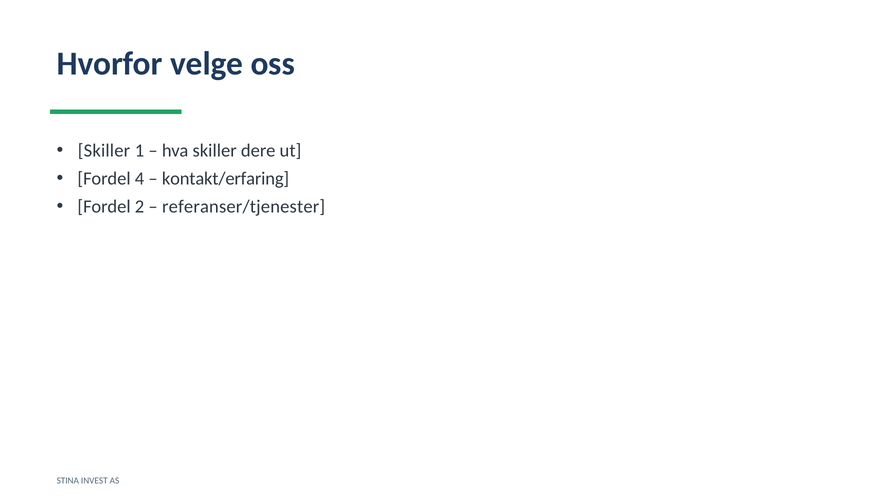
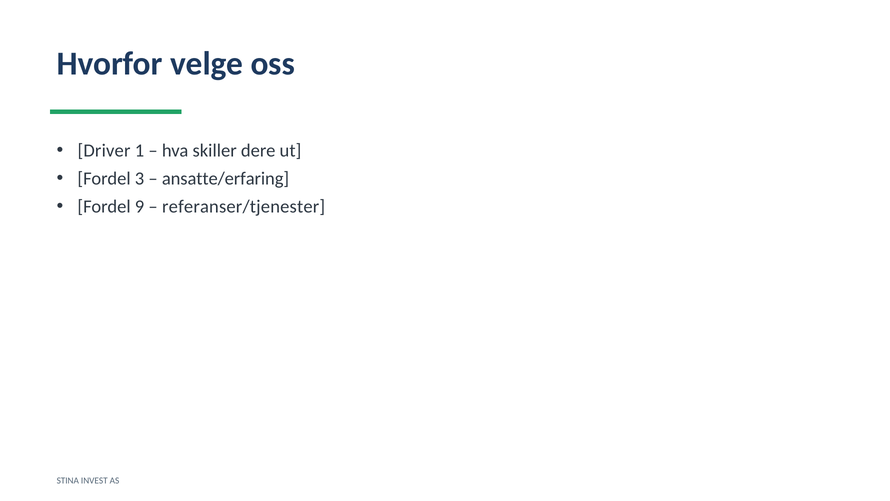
Skiller at (104, 151): Skiller -> Driver
4: 4 -> 3
kontakt/erfaring: kontakt/erfaring -> ansatte/erfaring
2: 2 -> 9
